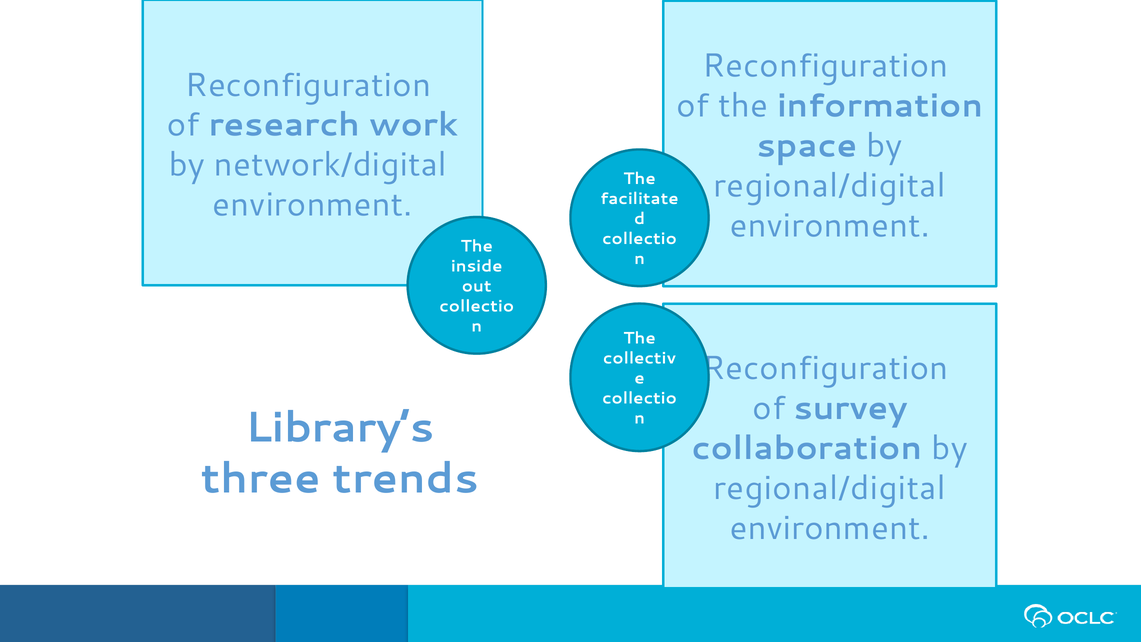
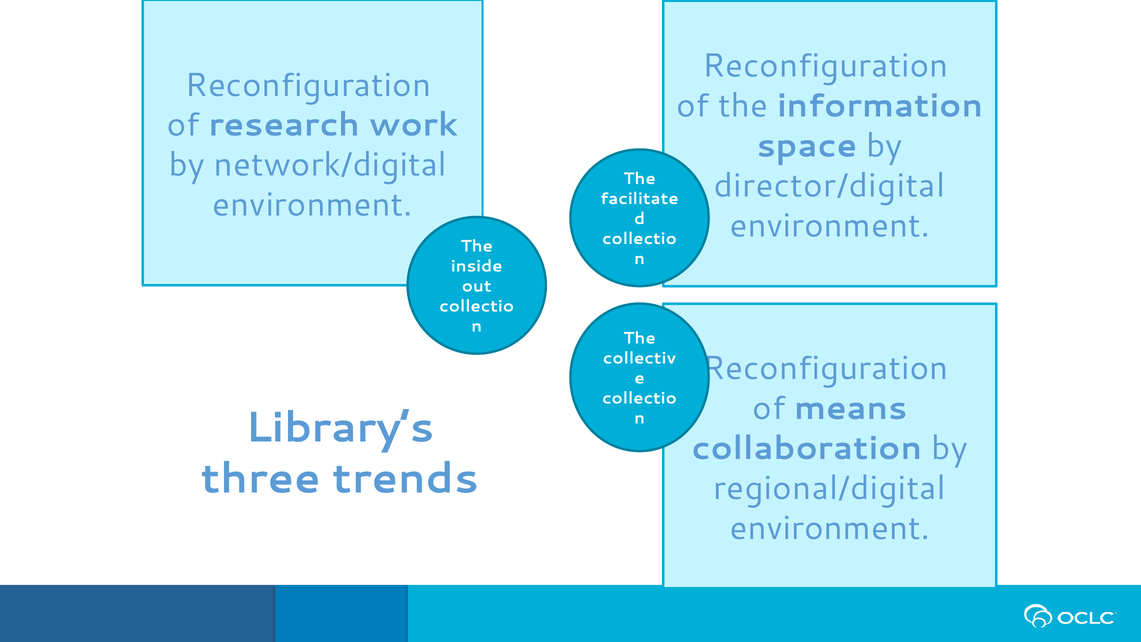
regional/digital at (830, 186): regional/digital -> director/digital
survey: survey -> means
